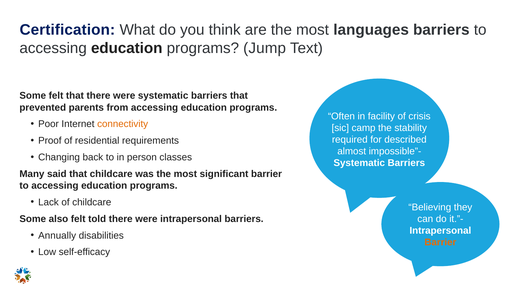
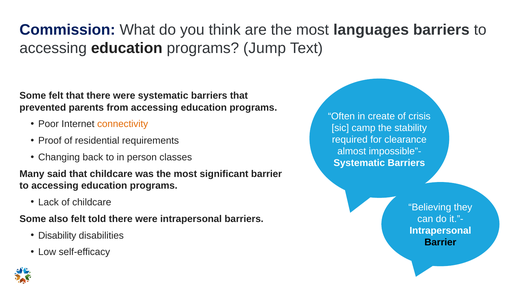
Certification: Certification -> Commission
facility: facility -> create
described: described -> clearance
Annually: Annually -> Disability
Barrier at (440, 242) colour: orange -> black
